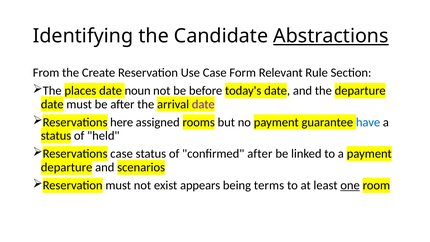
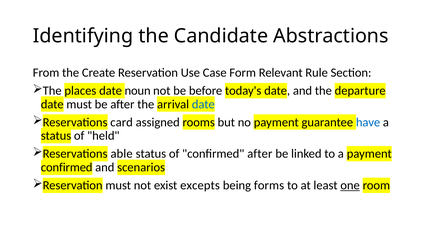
Abstractions underline: present -> none
date at (203, 104) colour: purple -> blue
here: here -> card
case at (122, 154): case -> able
departure at (67, 167): departure -> confirmed
appears: appears -> excepts
terms: terms -> forms
